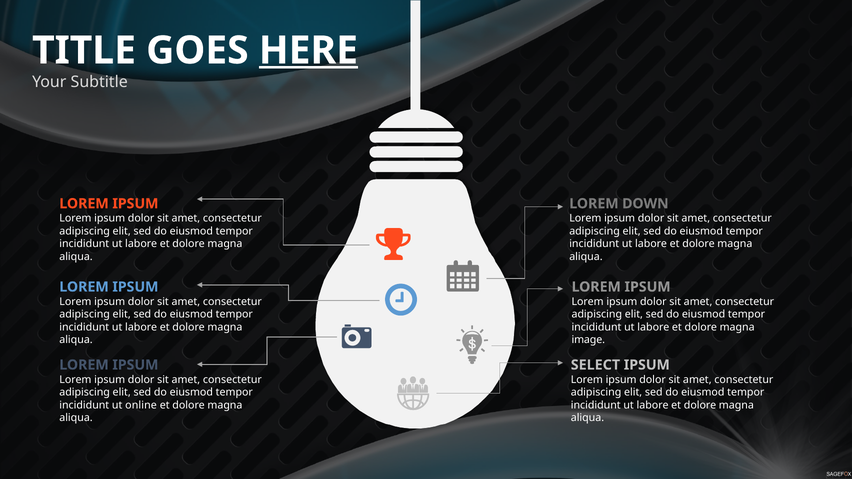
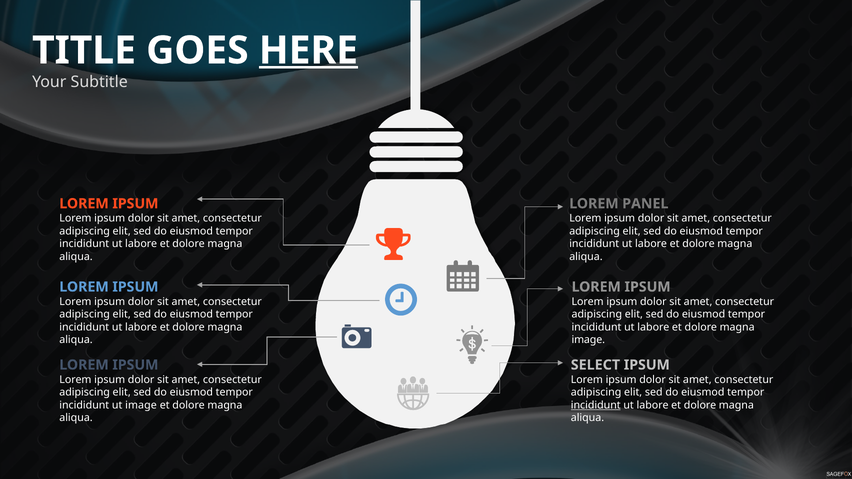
DOWN: DOWN -> PANEL
ut online: online -> image
incididunt at (596, 405) underline: none -> present
